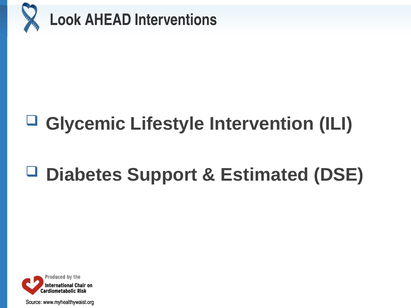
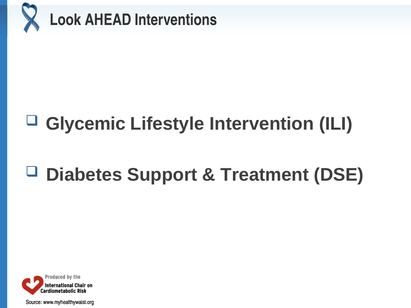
Estimated: Estimated -> Treatment
